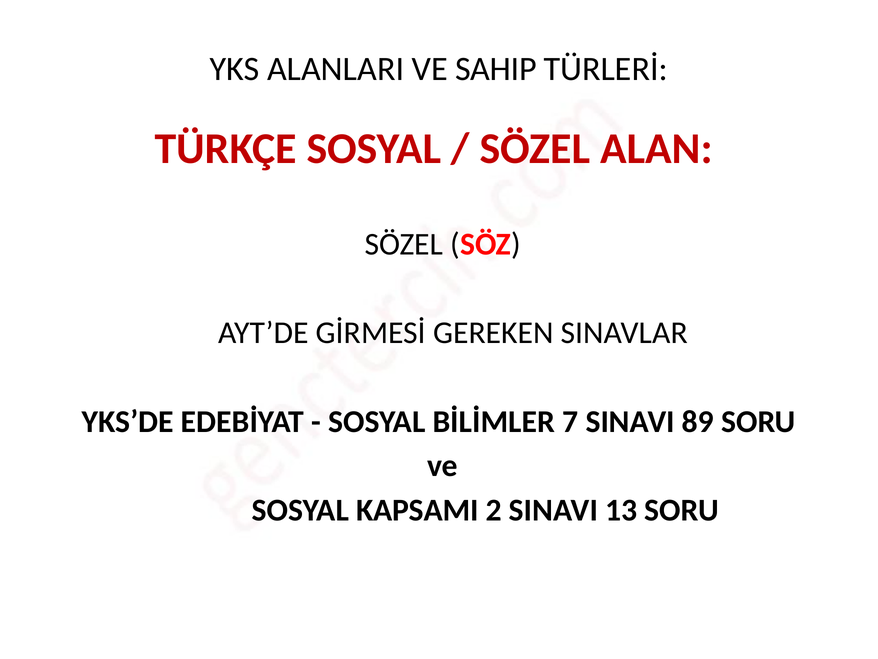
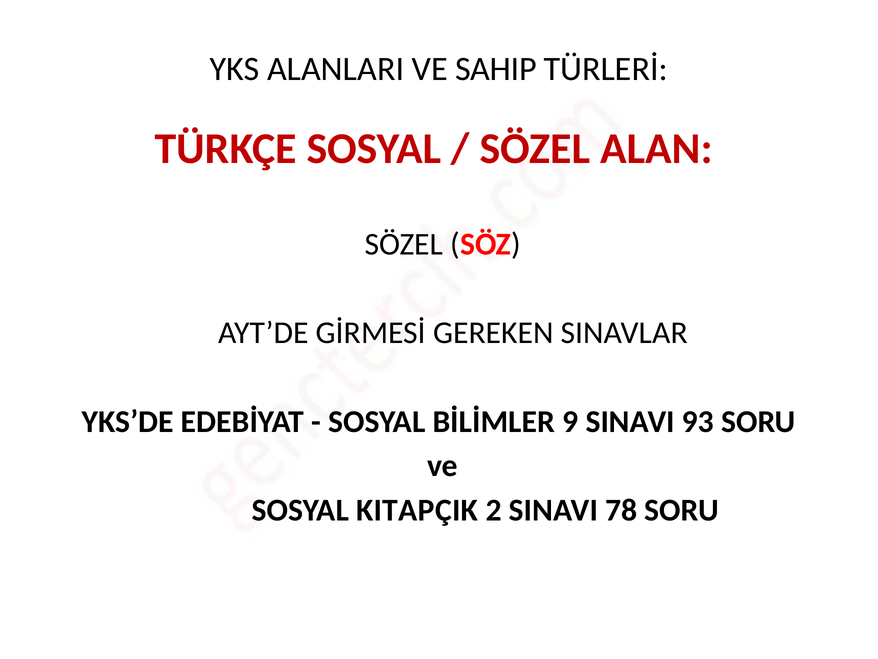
7: 7 -> 9
89: 89 -> 93
KAPSAMI: KAPSAMI -> KITAPÇIK
13: 13 -> 78
